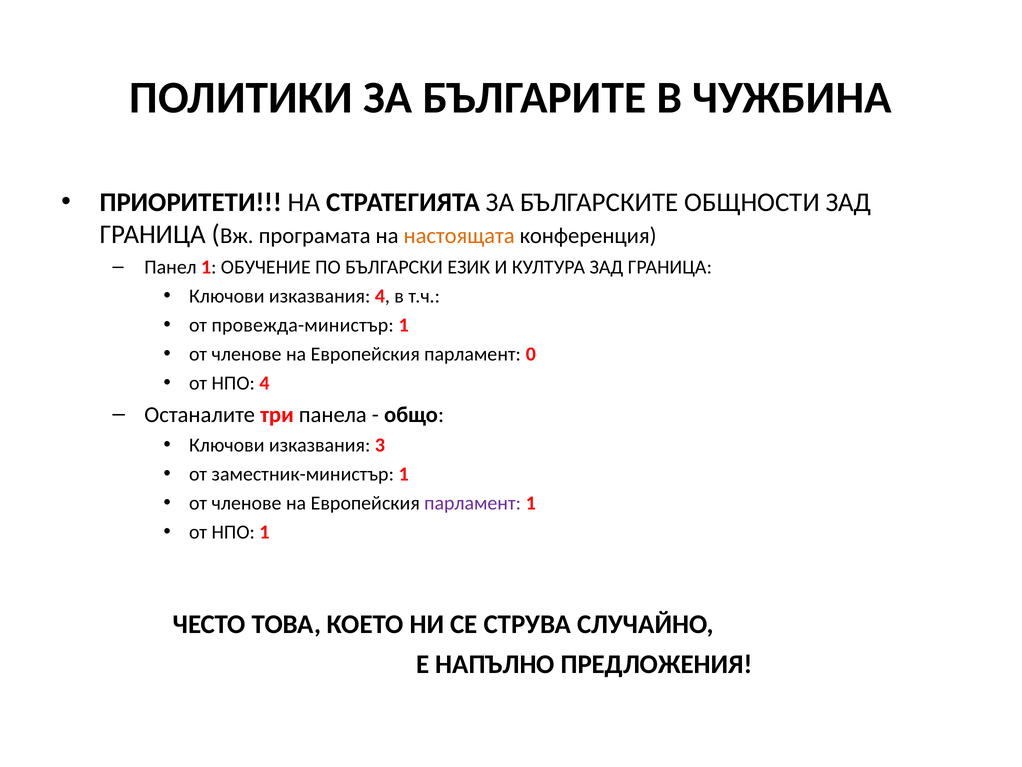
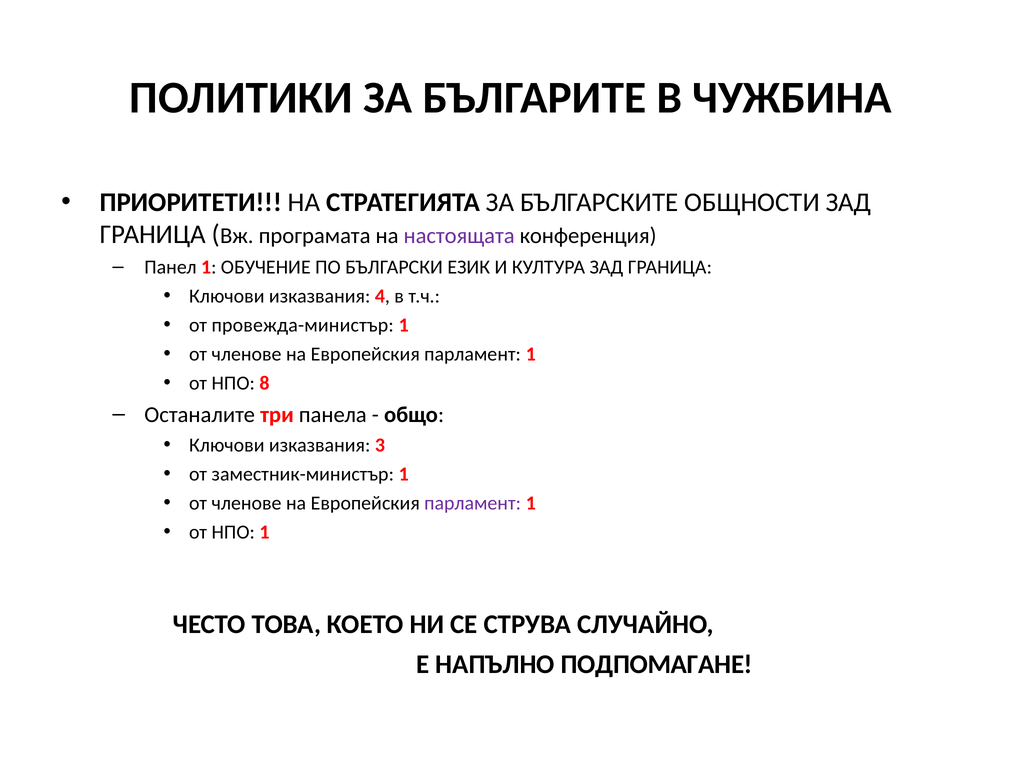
настоящата colour: orange -> purple
0 at (531, 354): 0 -> 1
НПО 4: 4 -> 8
ПРЕДЛОЖЕНИЯ: ПРЕДЛОЖЕНИЯ -> ПОДПОМАГАНЕ
